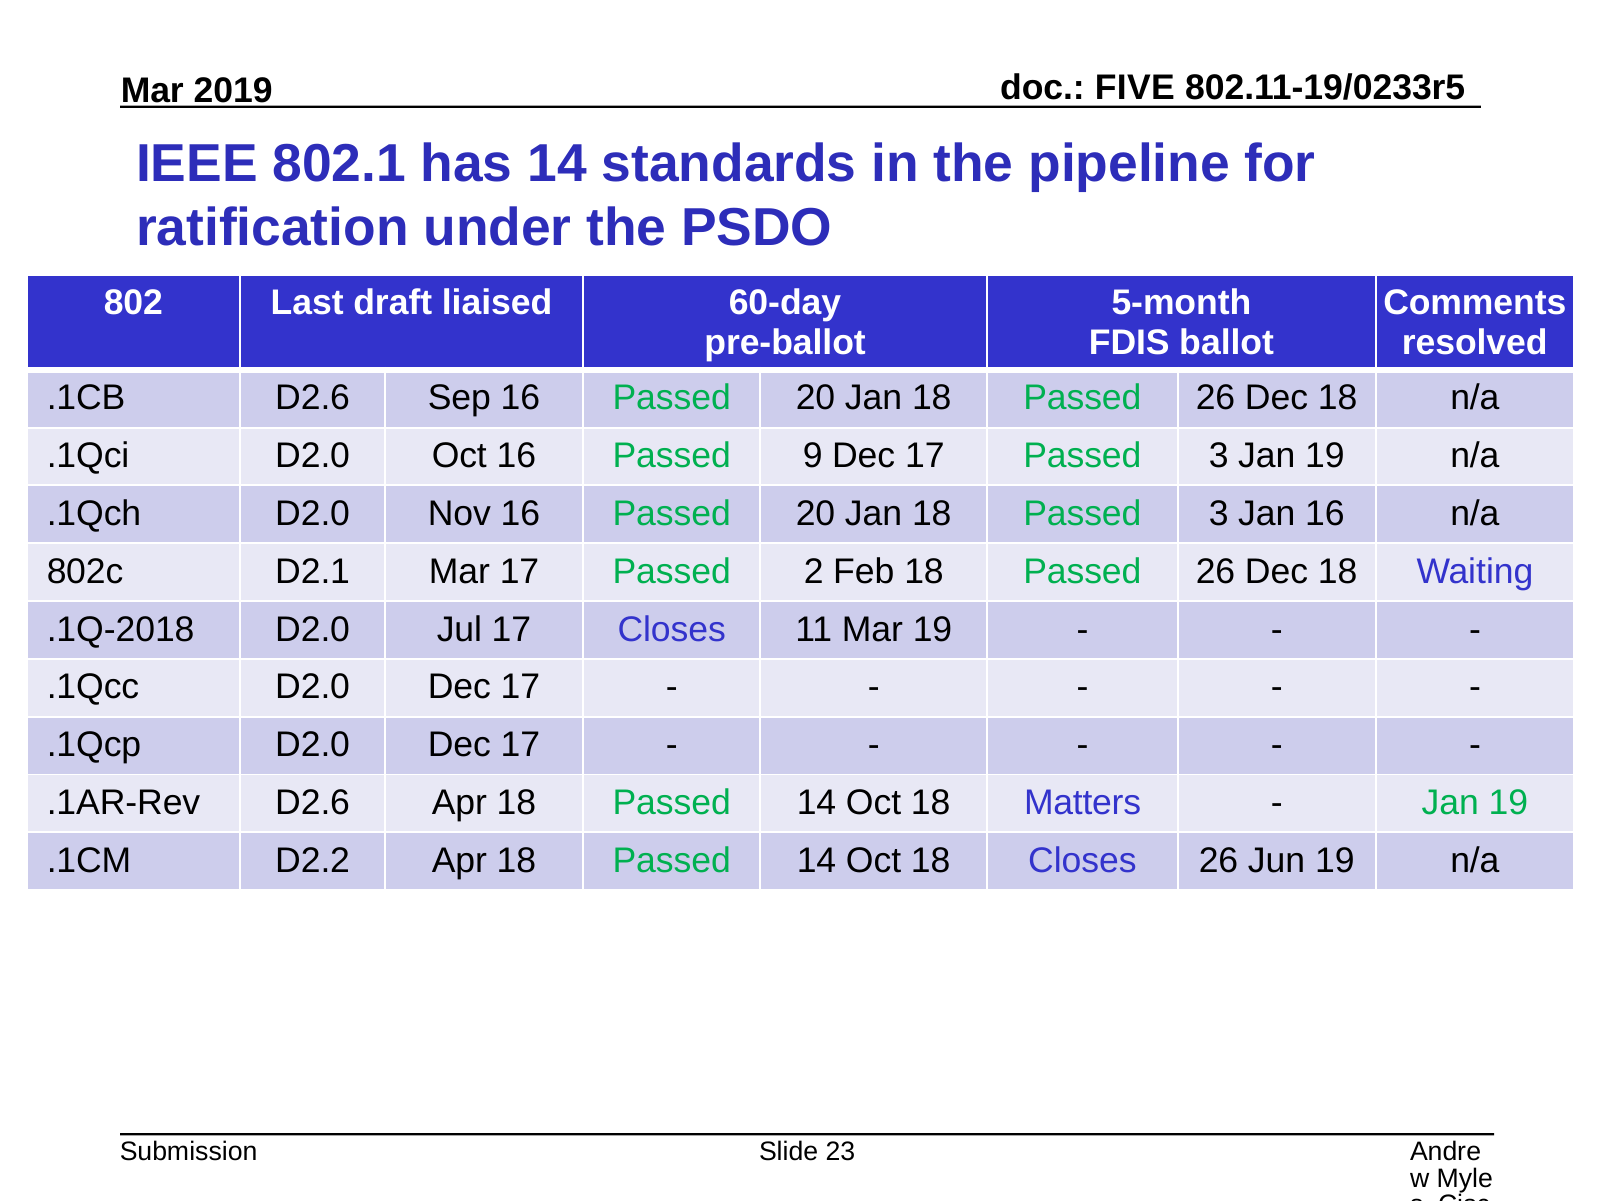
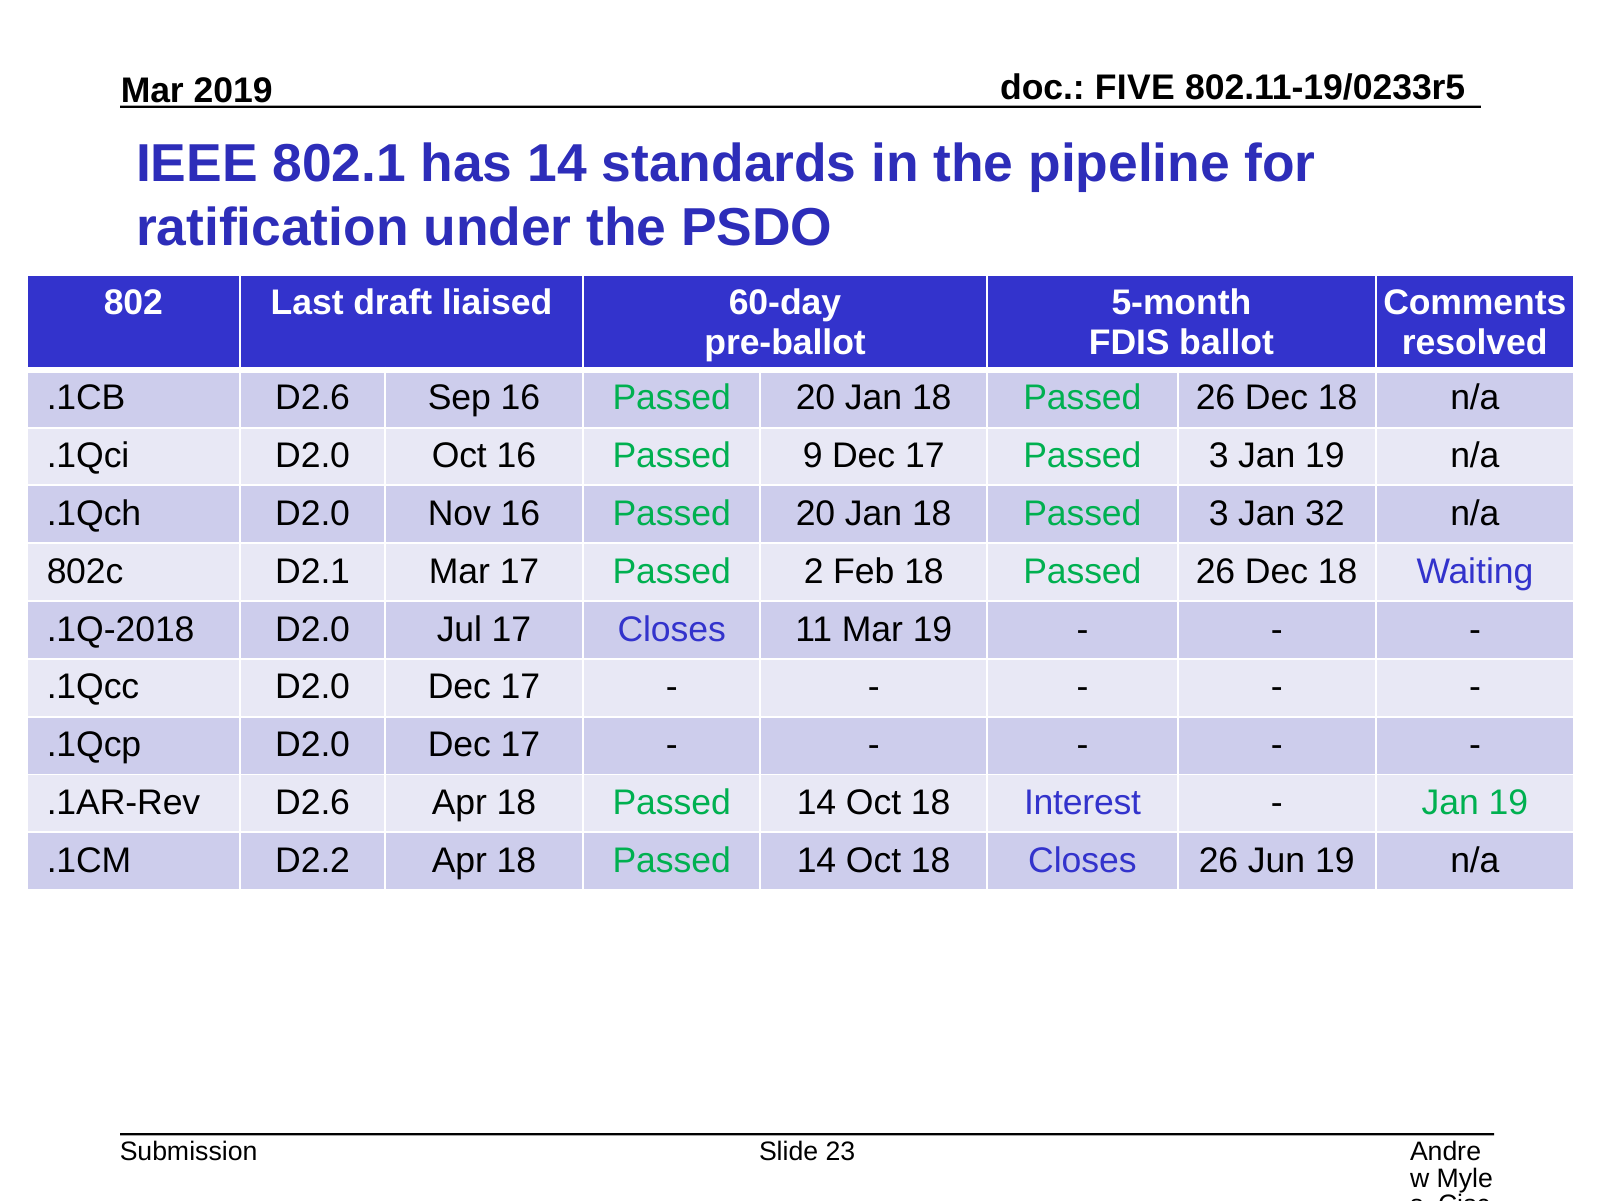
Jan 16: 16 -> 32
Matters: Matters -> Interest
